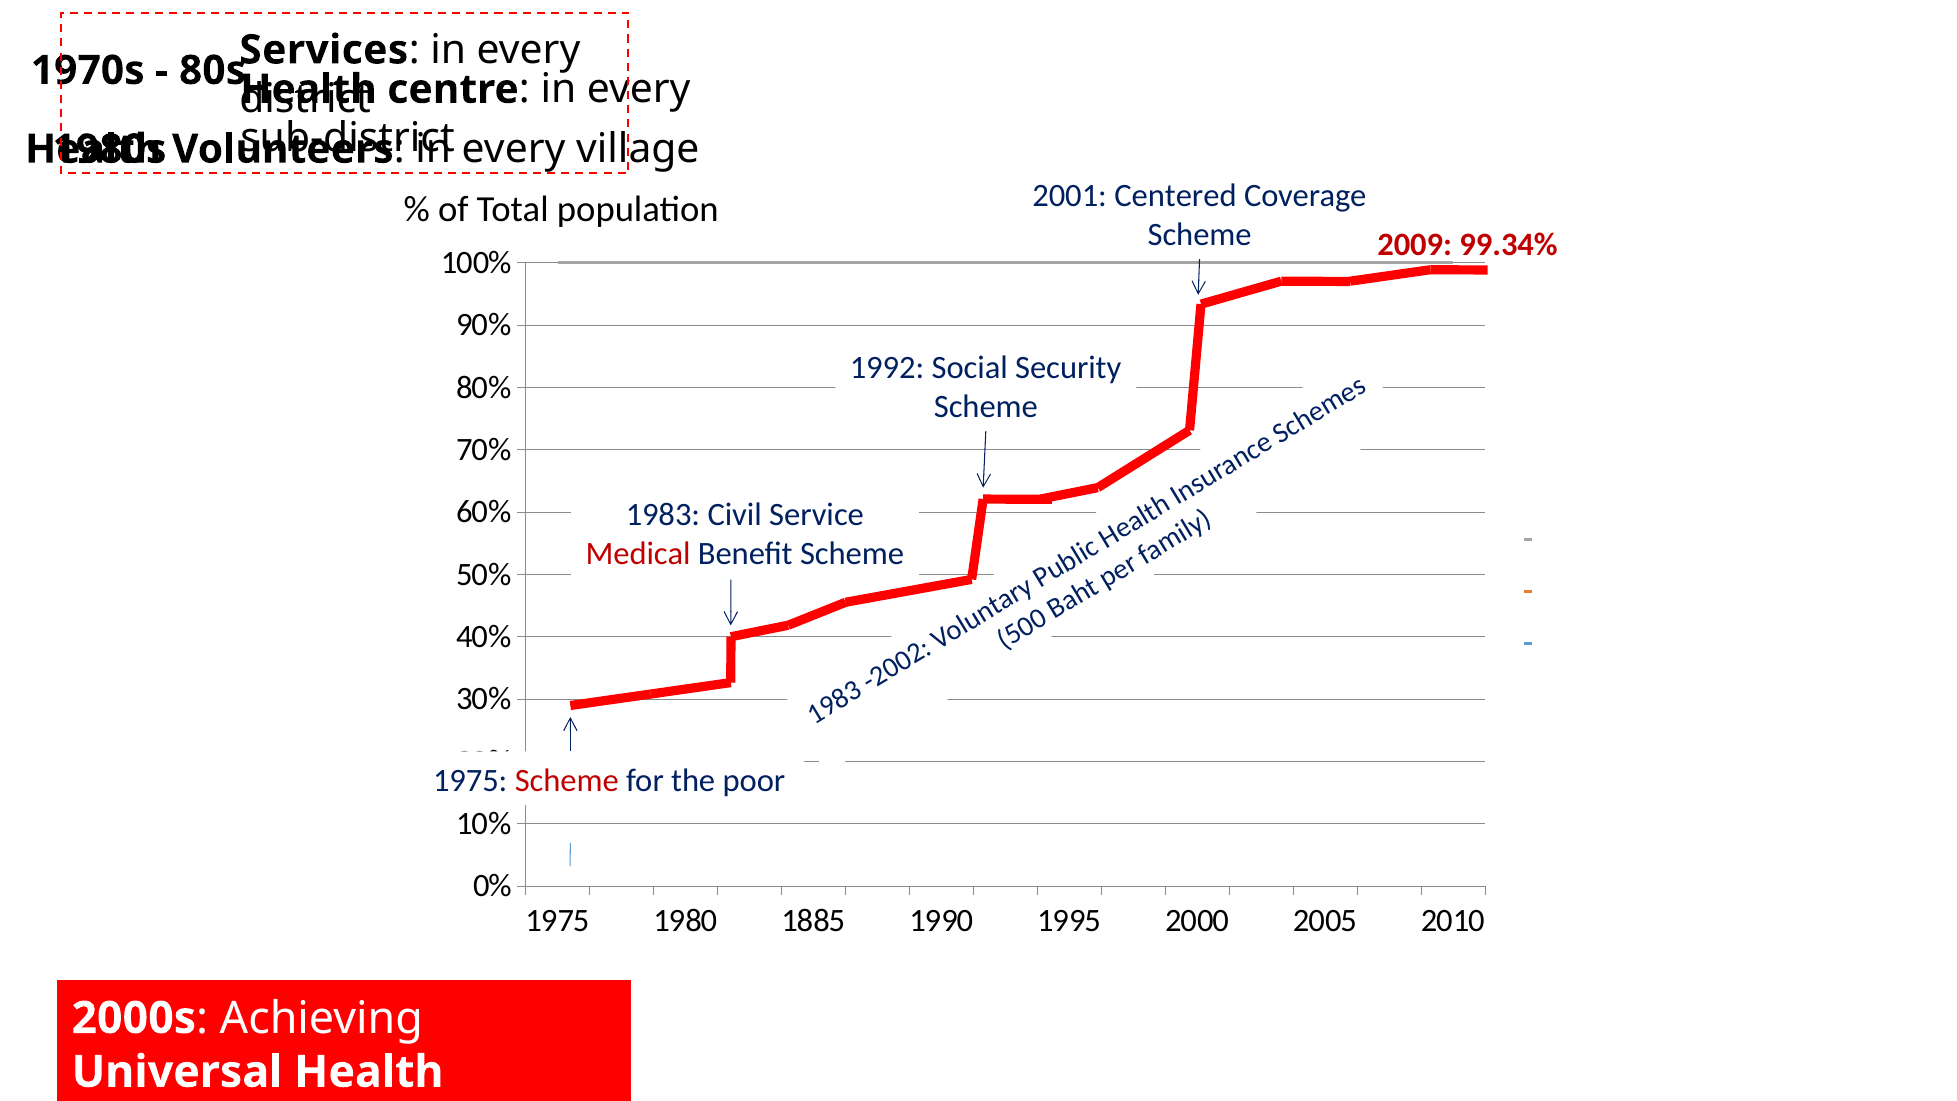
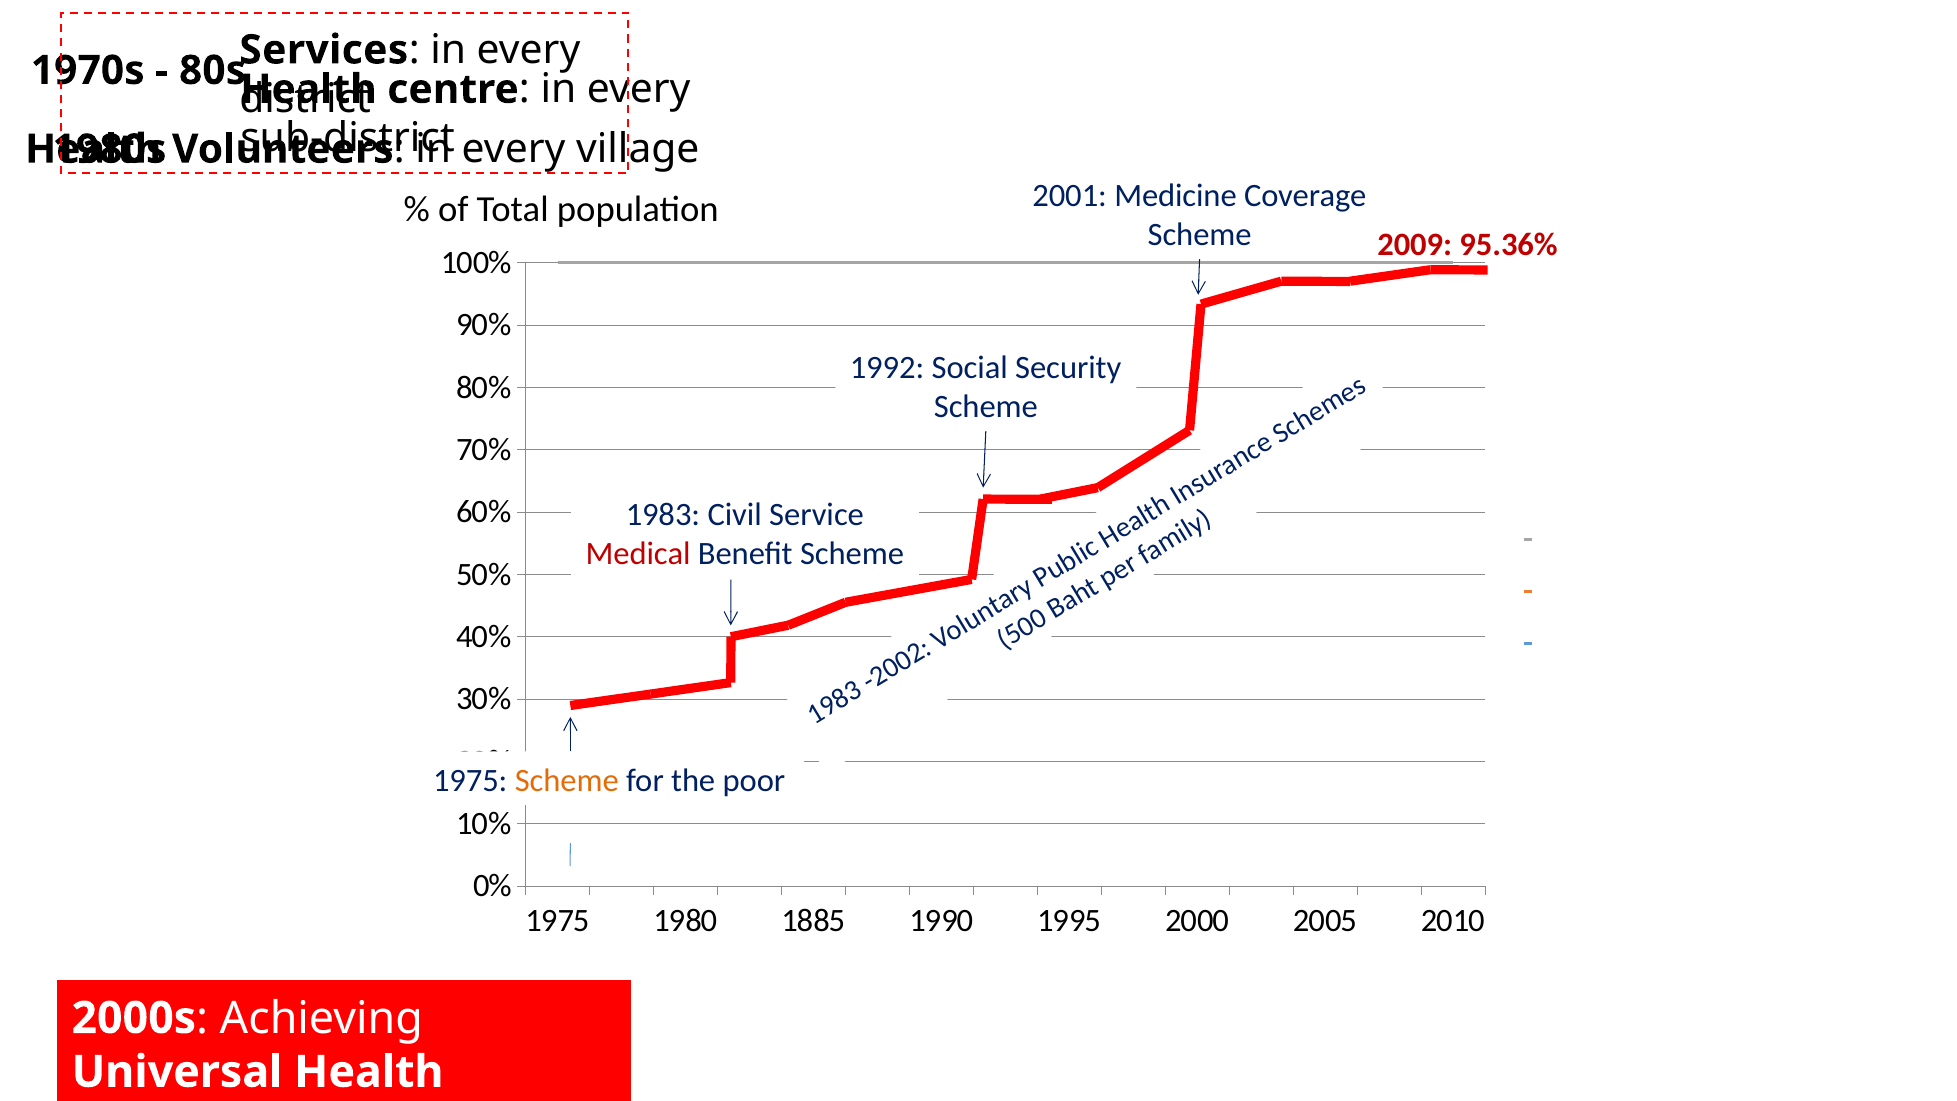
Centered: Centered -> Medicine
99.34%: 99.34% -> 95.36%
Scheme at (567, 780) colour: red -> orange
